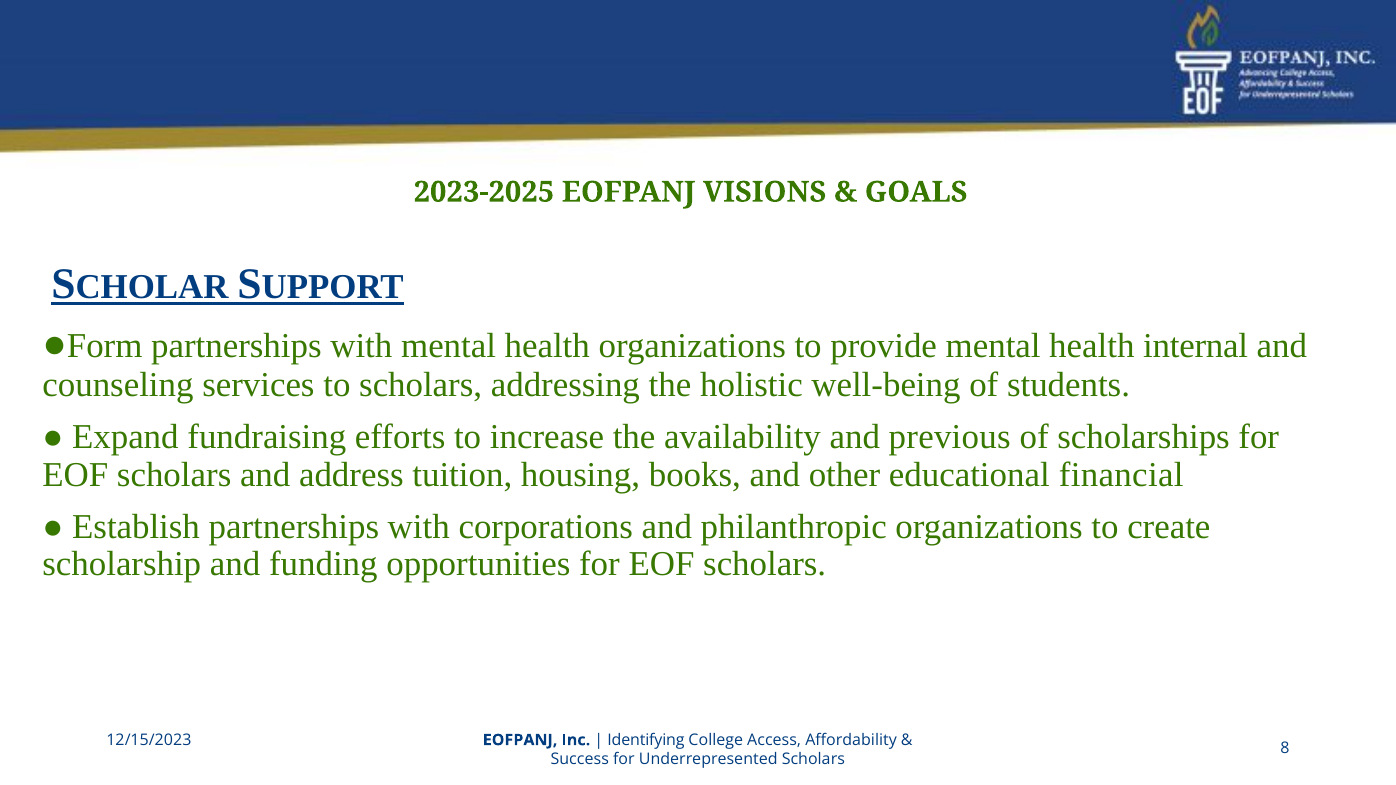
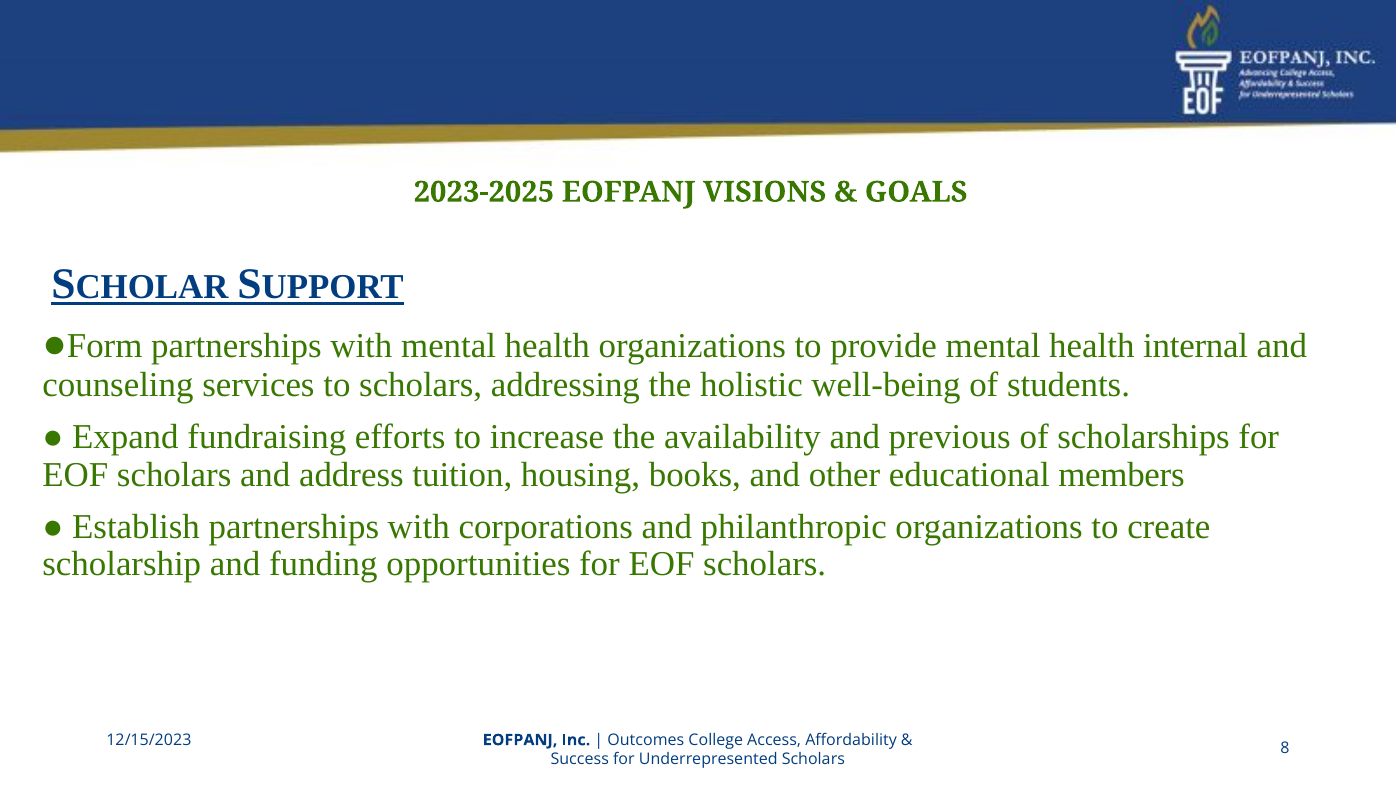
financial: financial -> members
Identifying: Identifying -> Outcomes
